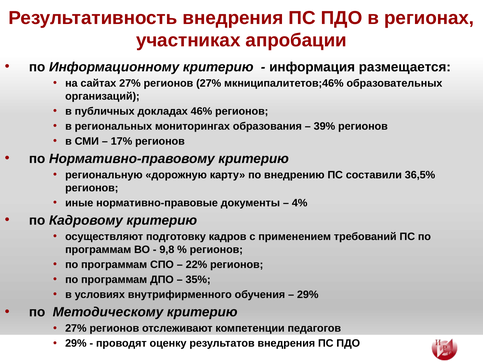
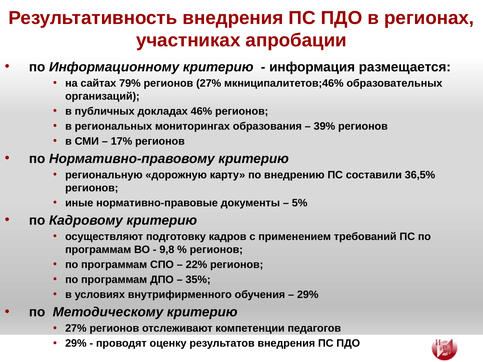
сайтах 27%: 27% -> 79%
4%: 4% -> 5%
